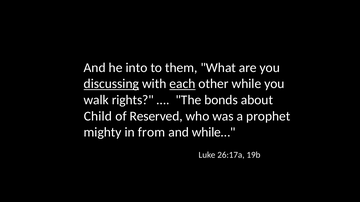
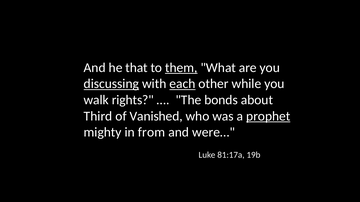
into: into -> that
them underline: none -> present
Child: Child -> Third
Reserved: Reserved -> Vanished
prophet underline: none -> present
while…: while… -> were…
26:17a: 26:17a -> 81:17a
